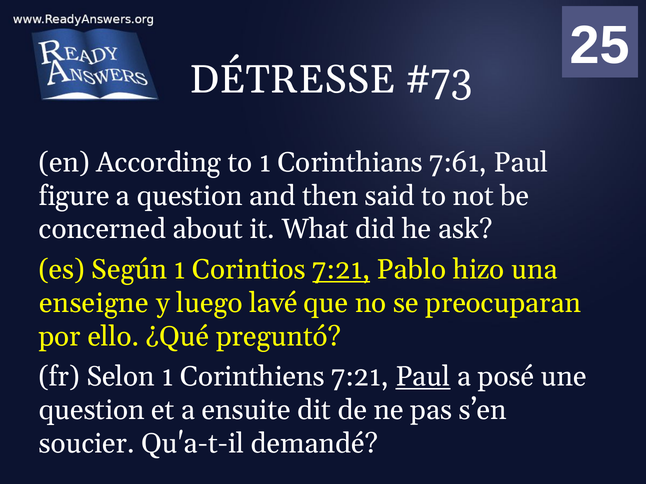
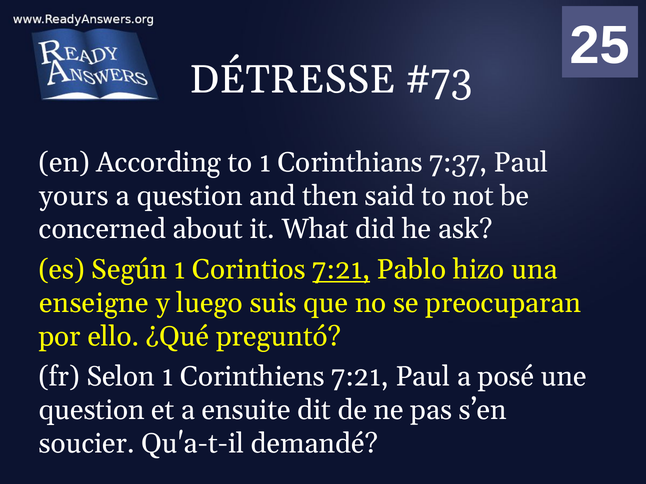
7:61: 7:61 -> 7:37
figure: figure -> yours
lavé: lavé -> suis
Paul at (423, 377) underline: present -> none
